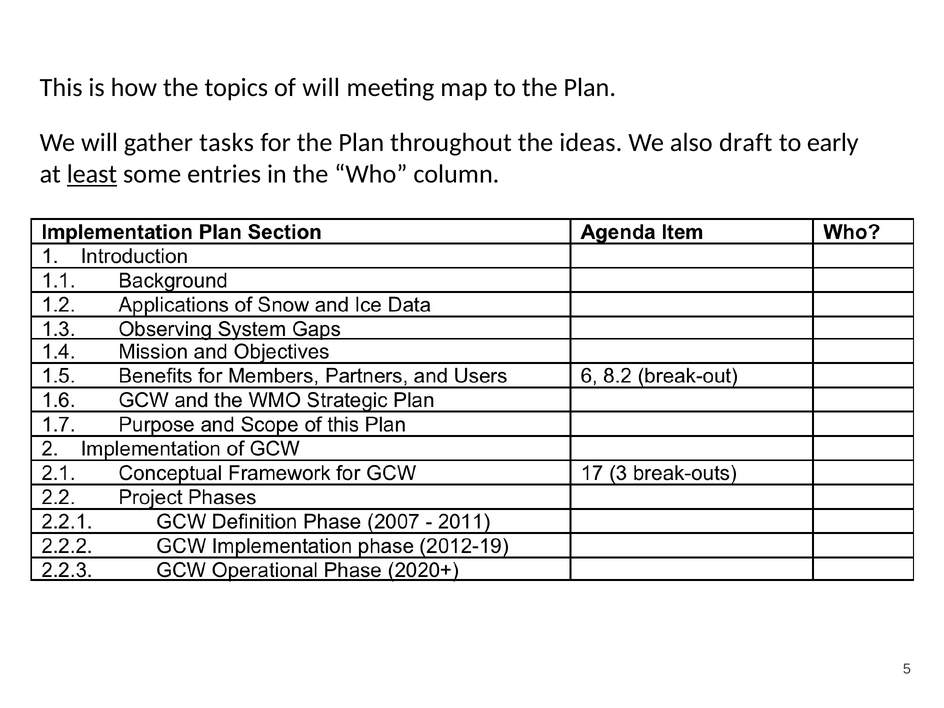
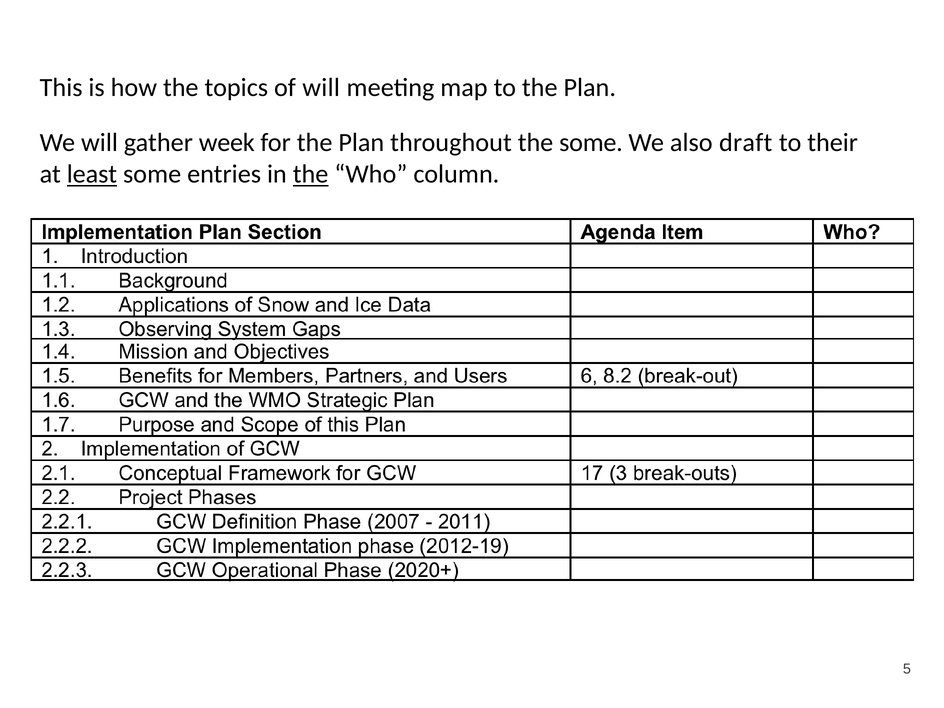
tasks: tasks -> week
the ideas: ideas -> some
early: early -> their
the at (311, 174) underline: none -> present
